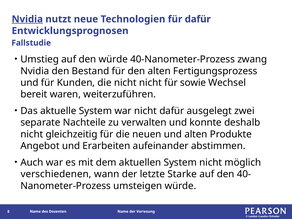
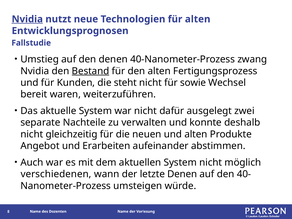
für dafür: dafür -> alten
den würde: würde -> denen
Bestand underline: none -> present
die nicht: nicht -> steht
letzte Starke: Starke -> Denen
